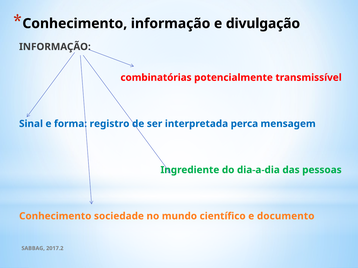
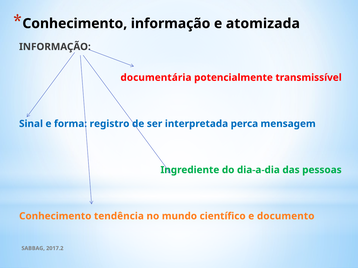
divulgação: divulgação -> atomizada
combinatórias: combinatórias -> documentária
sociedade: sociedade -> tendência
